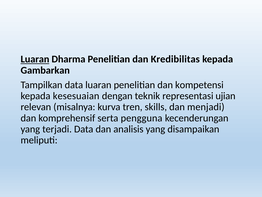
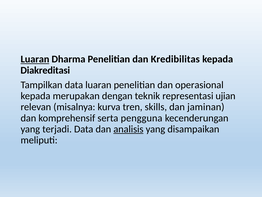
Gambarkan: Gambarkan -> Diakreditasi
kompetensi: kompetensi -> operasional
kesesuaian: kesesuaian -> merupakan
menjadi: menjadi -> jaminan
analisis underline: none -> present
